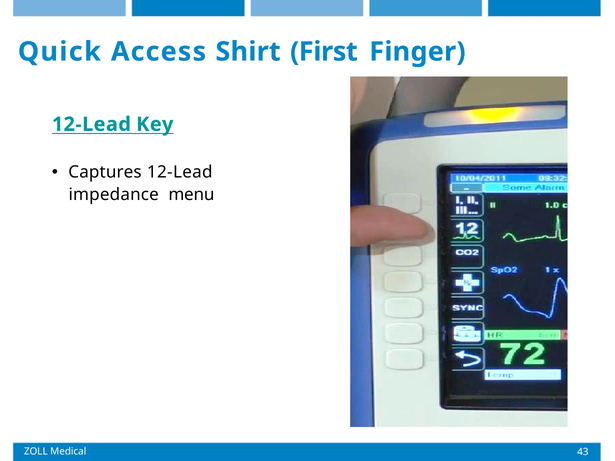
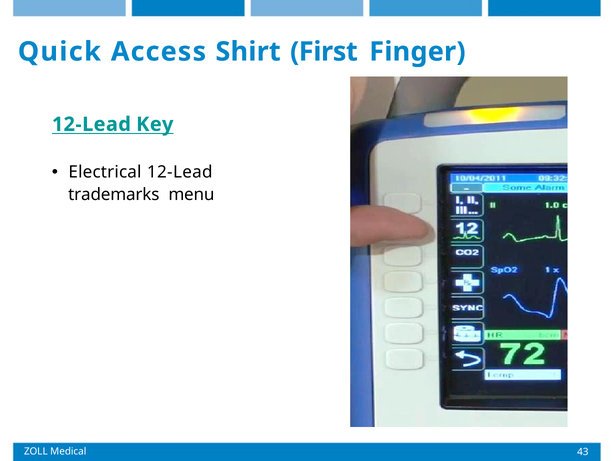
Captures: Captures -> Electrical
impedance: impedance -> trademarks
